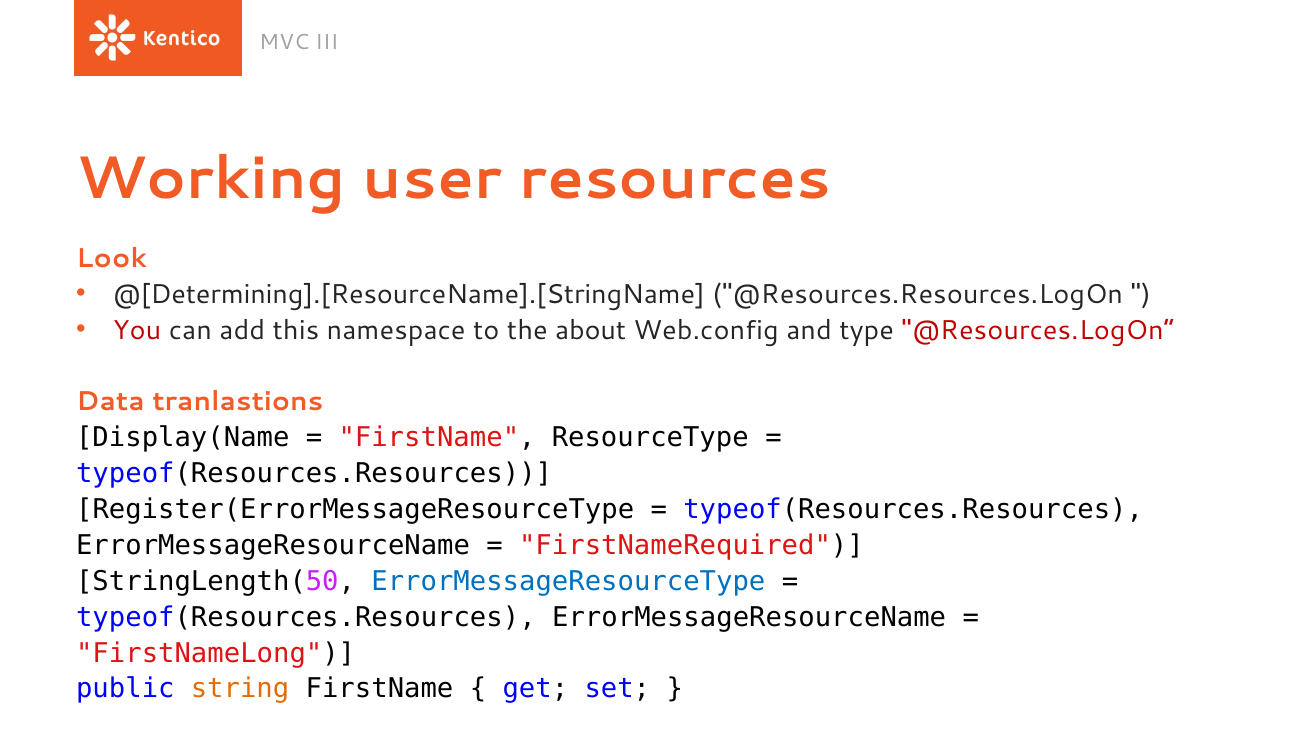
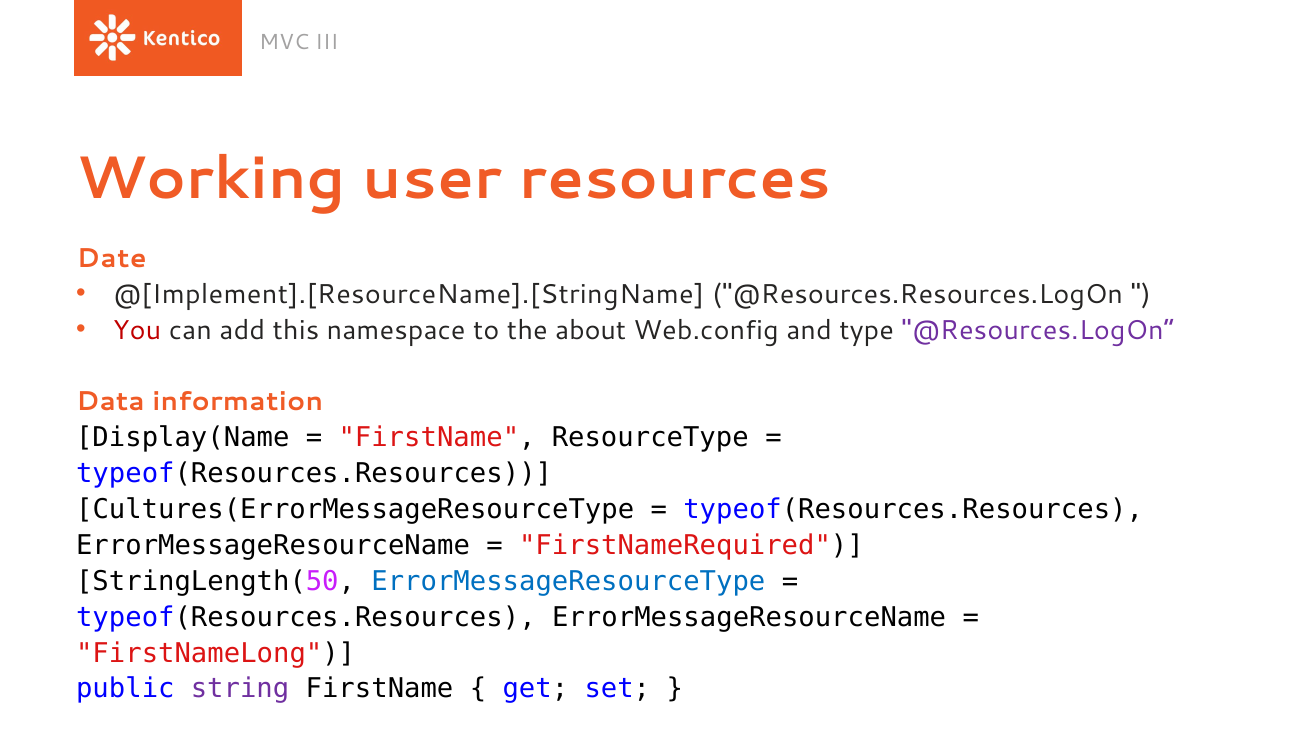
Look: Look -> Date
@[Determining].[ResourceName].[StringName: @[Determining].[ResourceName].[StringName -> @[Implement].[ResourceName].[StringName
@Resources.LogOn“ colour: red -> purple
tranlastions: tranlastions -> information
Register(ErrorMessageResourceType: Register(ErrorMessageResourceType -> Cultures(ErrorMessageResourceType
string colour: orange -> purple
